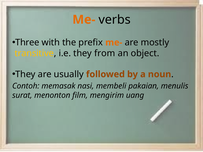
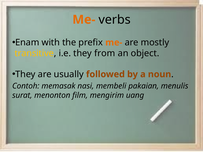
Three: Three -> Enam
